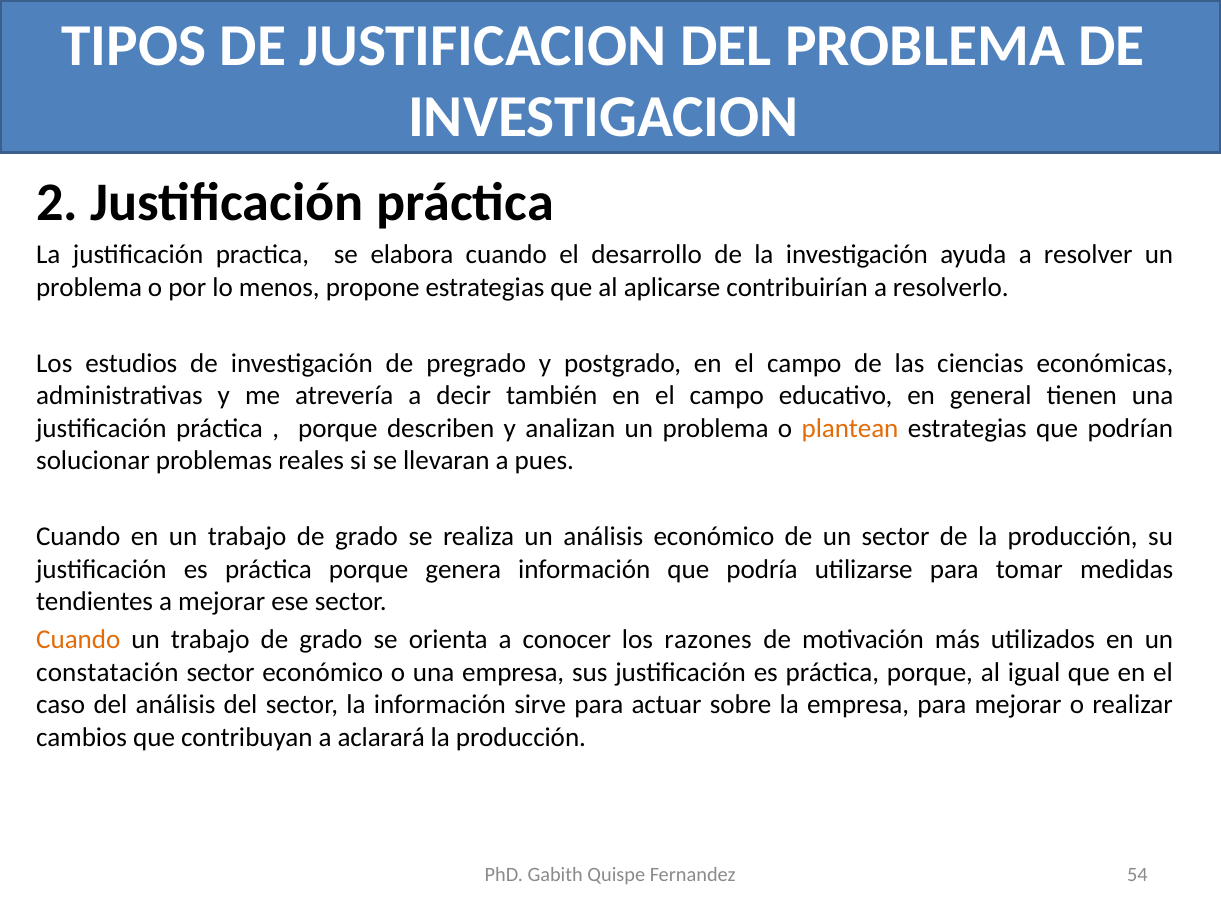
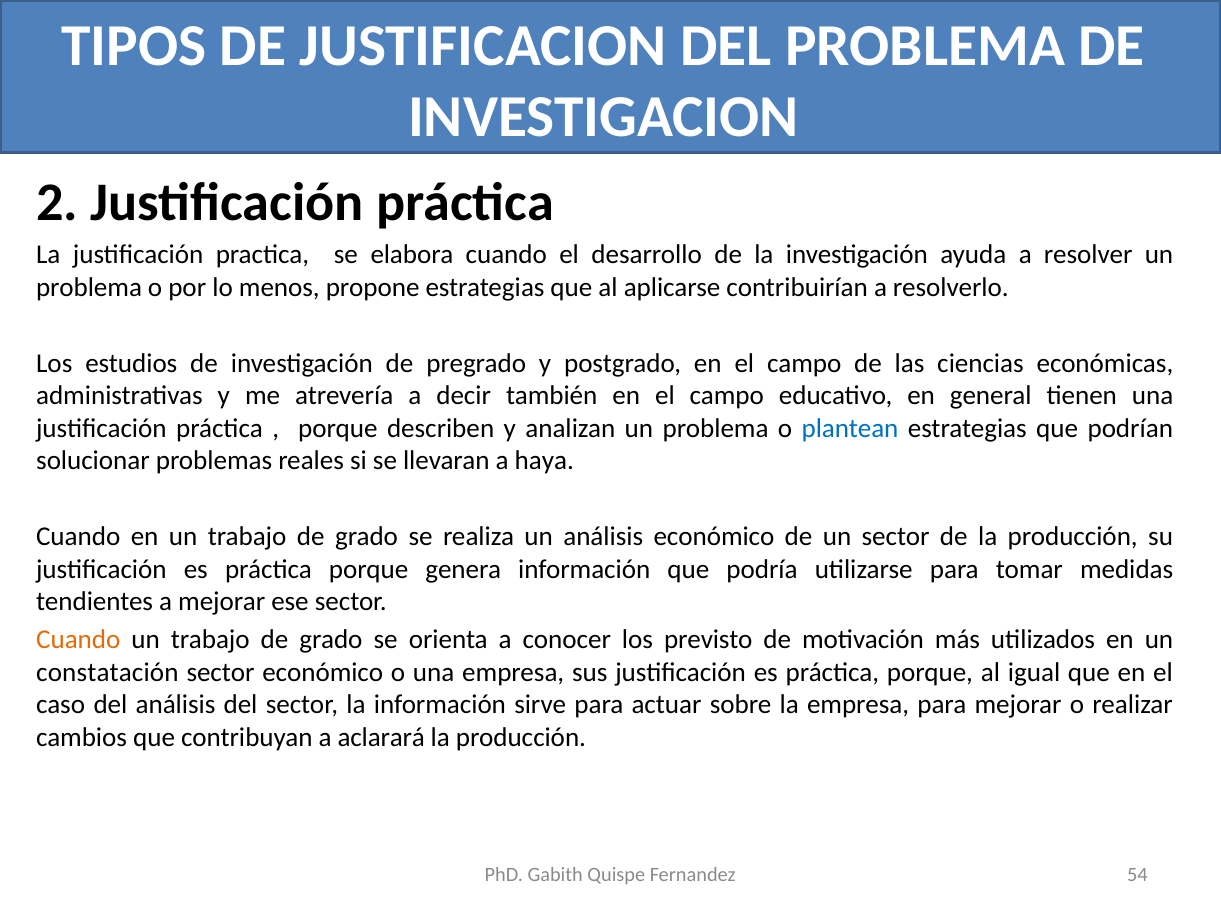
plantean colour: orange -> blue
pues: pues -> haya
razones: razones -> previsto
